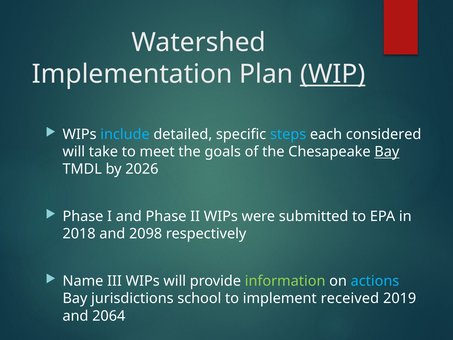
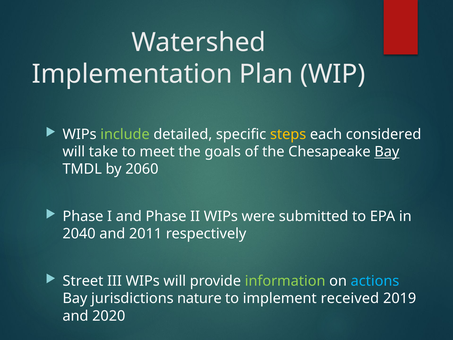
WIP underline: present -> none
include colour: light blue -> light green
steps colour: light blue -> yellow
2026: 2026 -> 2060
2018: 2018 -> 2040
2098: 2098 -> 2011
Name: Name -> Street
school: school -> nature
2064: 2064 -> 2020
